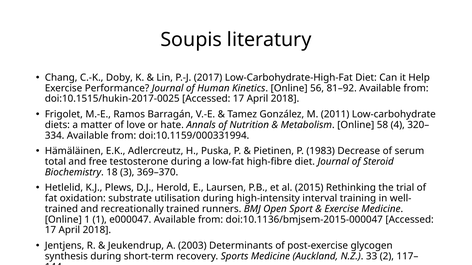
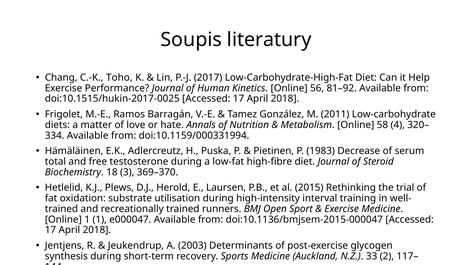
Doby: Doby -> Toho
